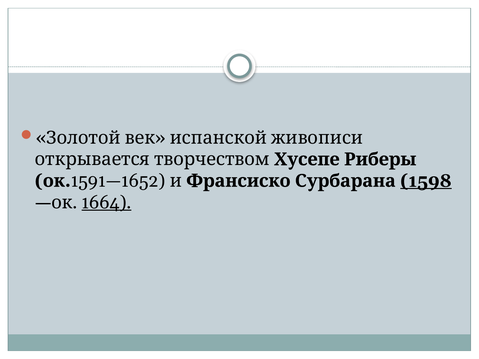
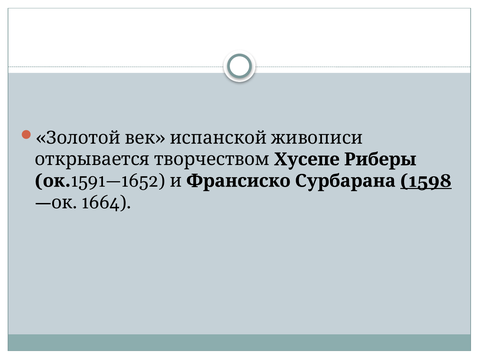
1664 underline: present -> none
